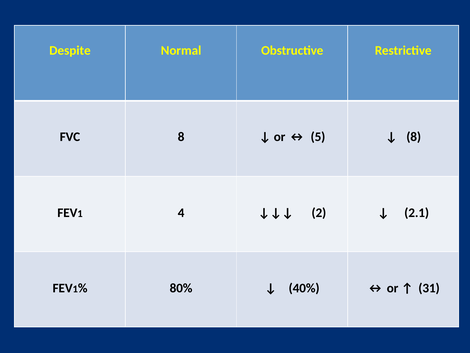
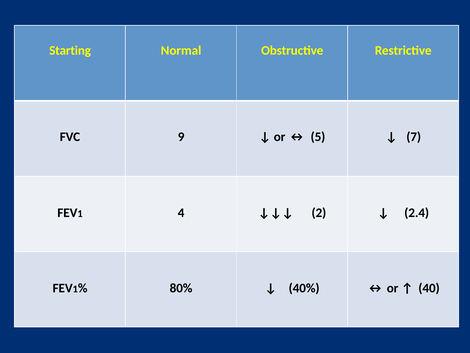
Despite: Despite -> Starting
FVC 8: 8 -> 9
8 at (414, 137): 8 -> 7
2.1: 2.1 -> 2.4
31: 31 -> 40
